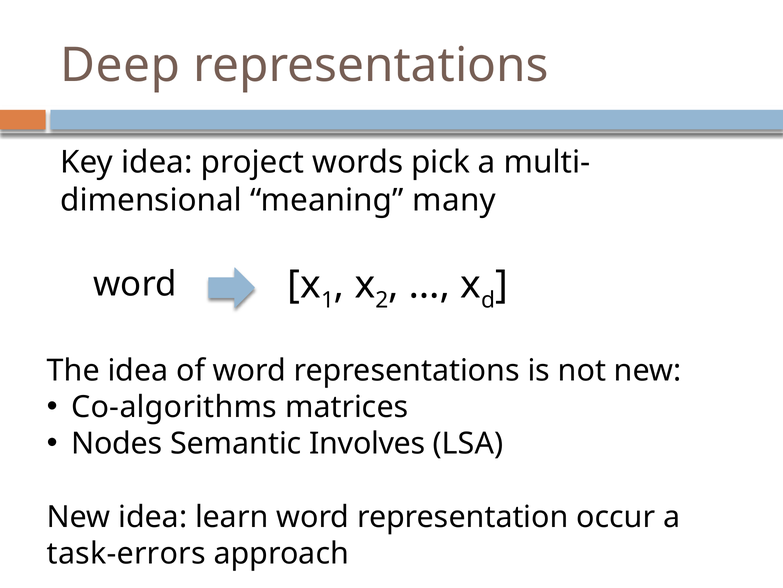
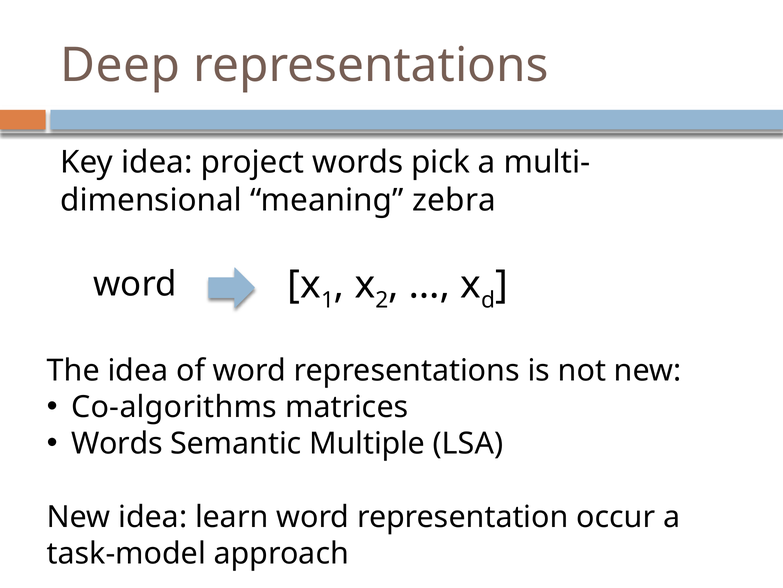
many: many -> zebra
Nodes at (117, 443): Nodes -> Words
Involves: Involves -> Multiple
task-errors: task-errors -> task-model
